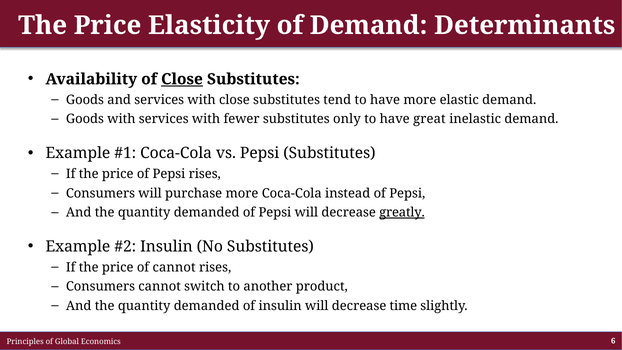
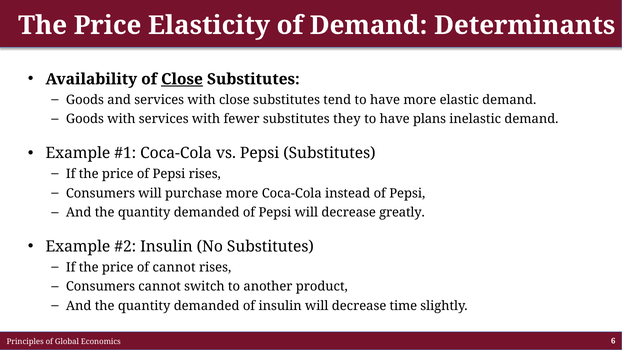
only: only -> they
great: great -> plans
greatly underline: present -> none
